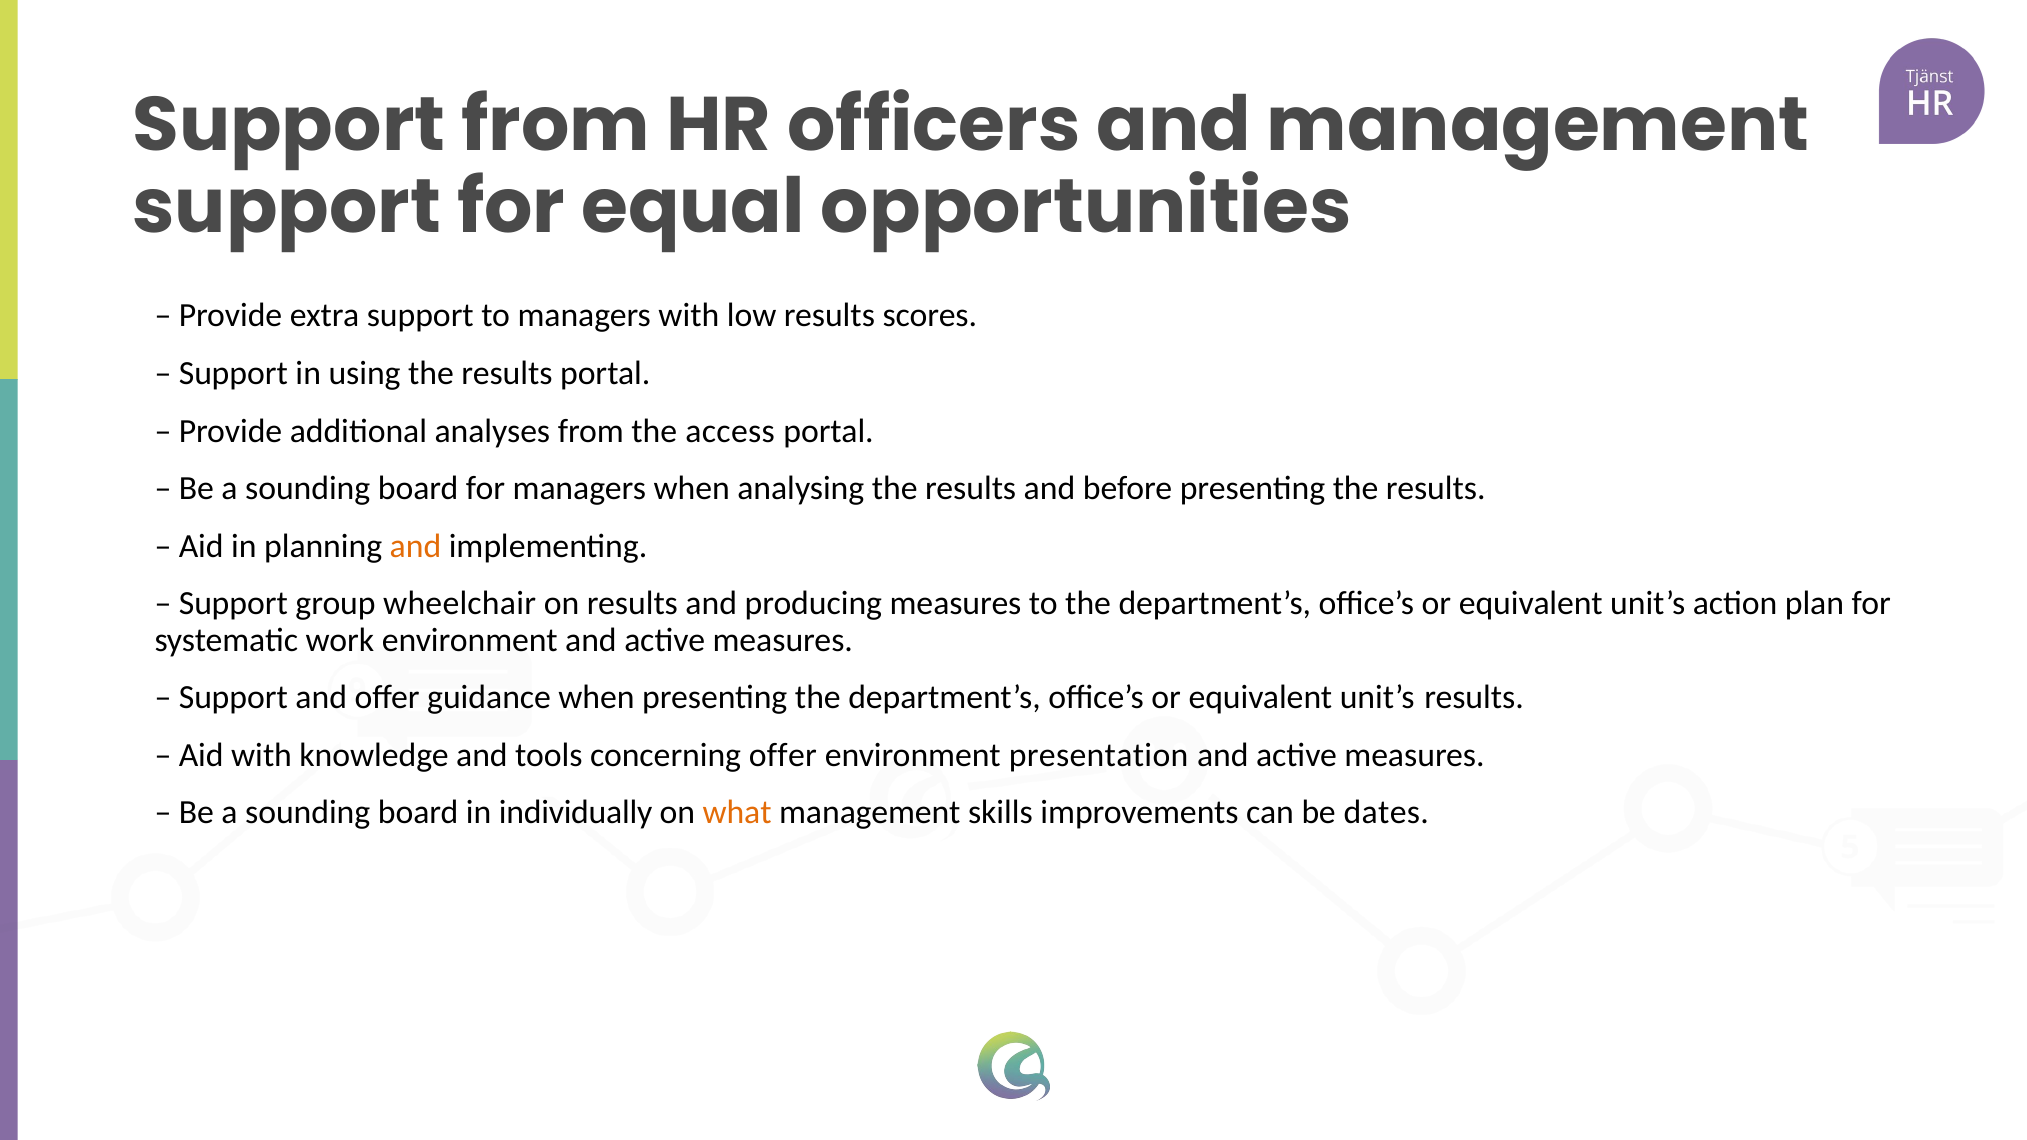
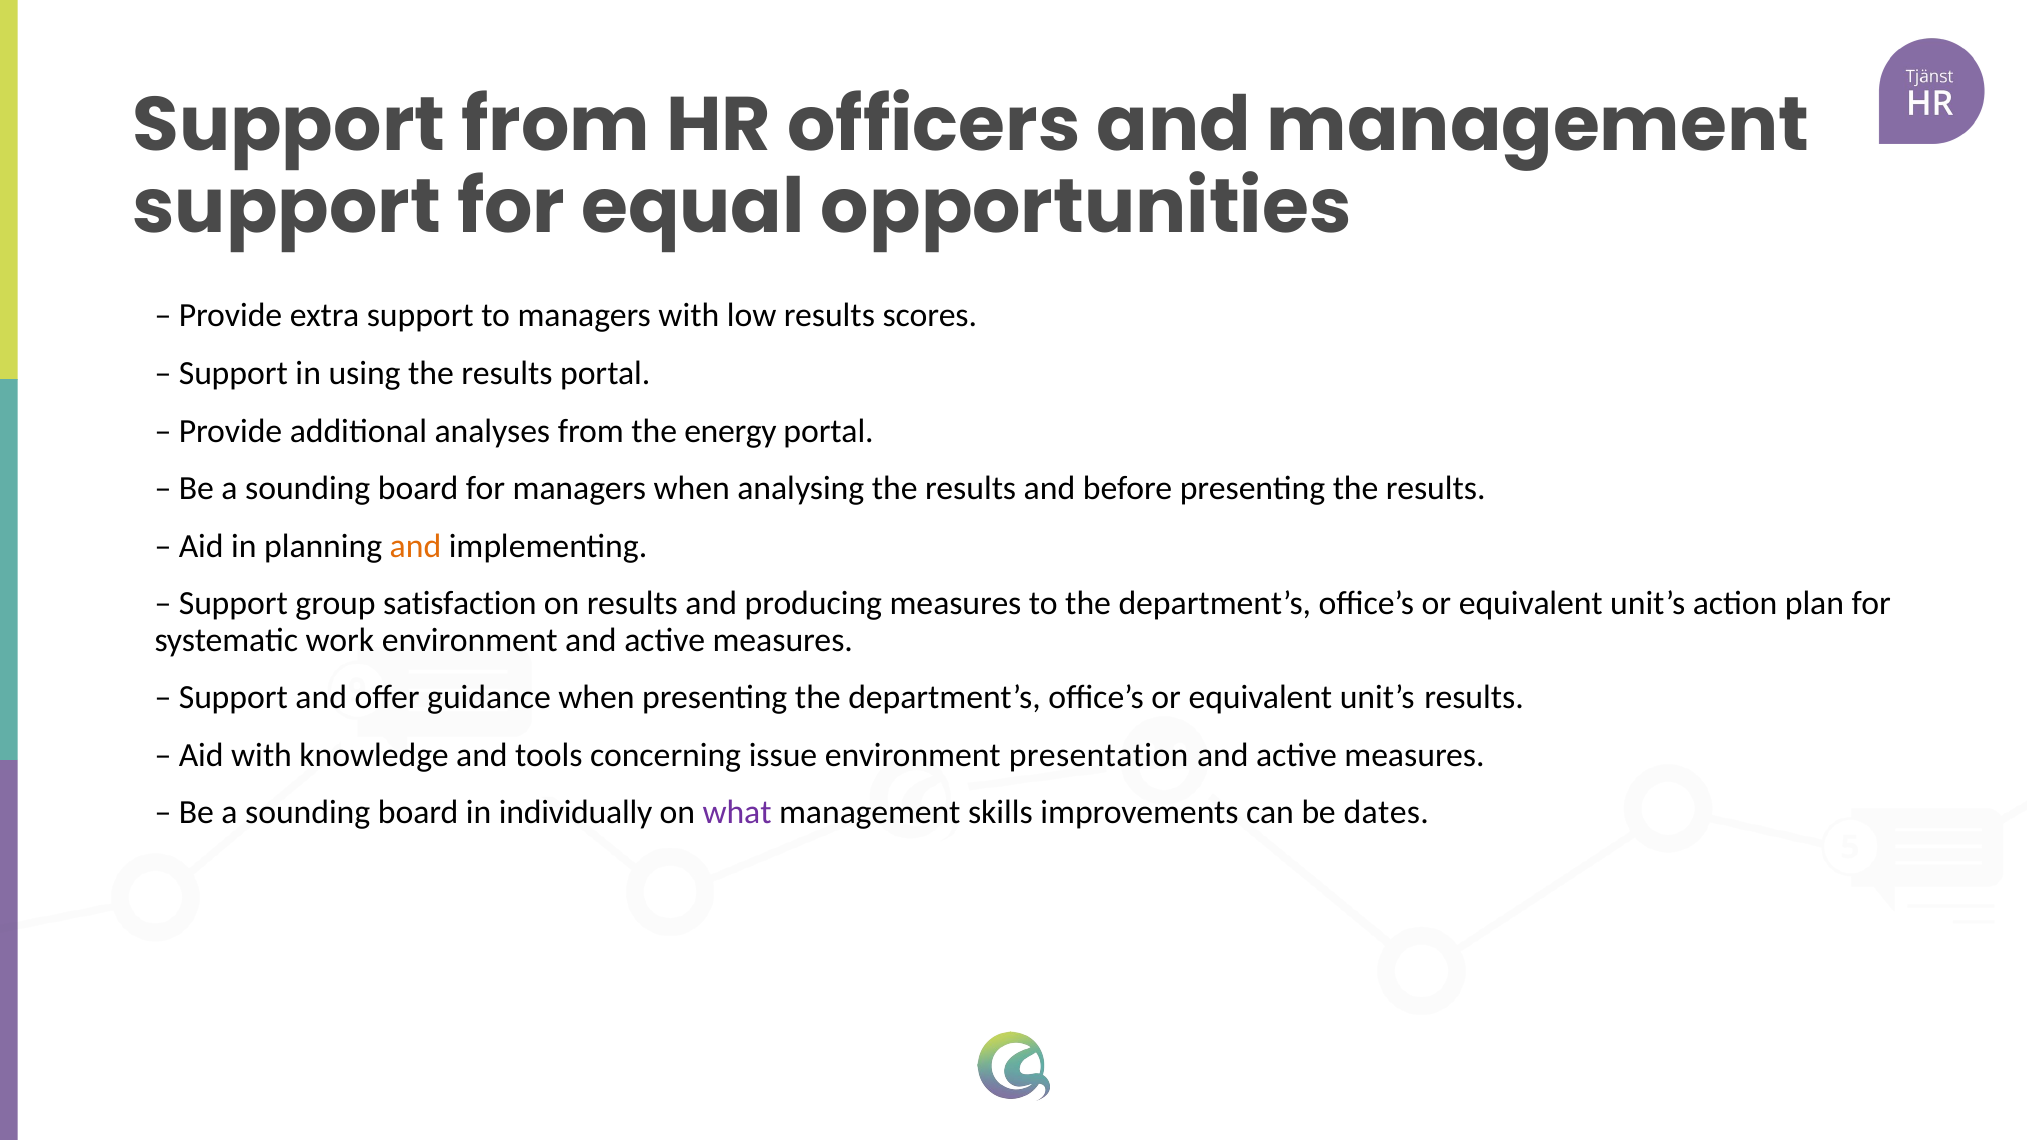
access: access -> energy
wheelchair: wheelchair -> satisfaction
concerning offer: offer -> issue
what colour: orange -> purple
